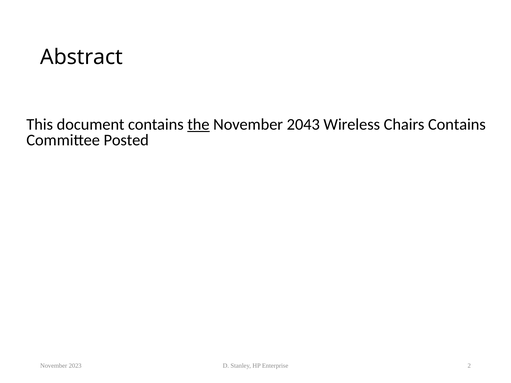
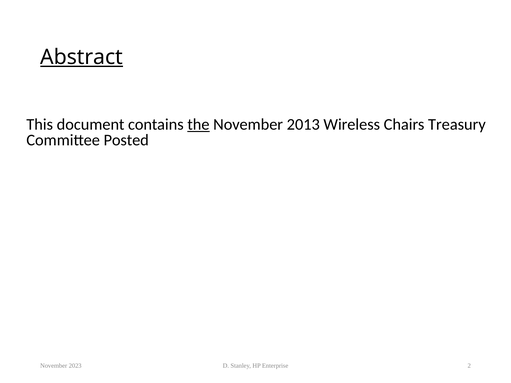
Abstract underline: none -> present
2043: 2043 -> 2013
Chairs Contains: Contains -> Treasury
